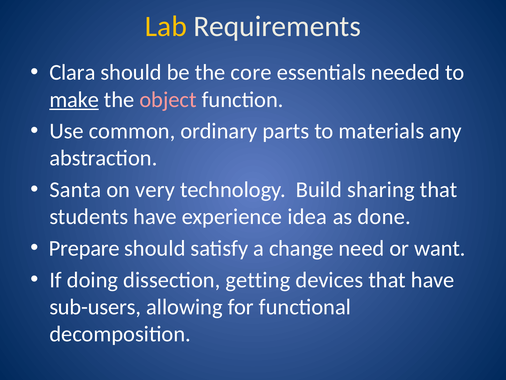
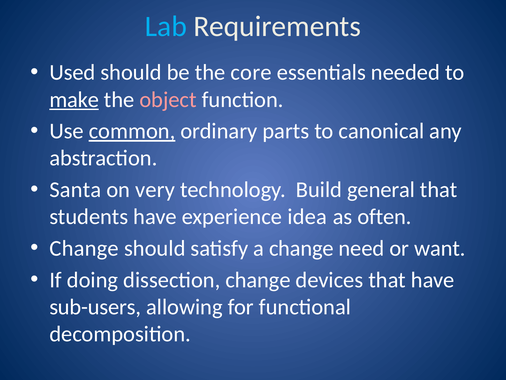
Lab colour: yellow -> light blue
Clara: Clara -> Used
common underline: none -> present
materials: materials -> canonical
sharing: sharing -> general
done: done -> often
Prepare at (84, 248): Prepare -> Change
dissection getting: getting -> change
